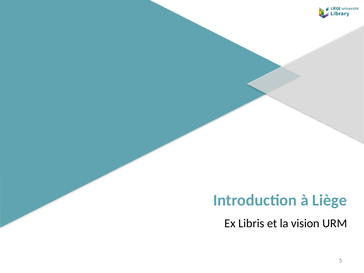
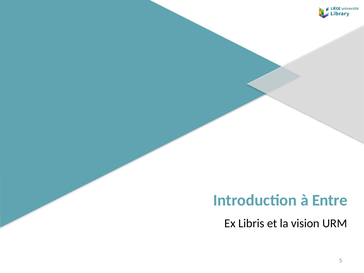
Liège: Liège -> Entre
